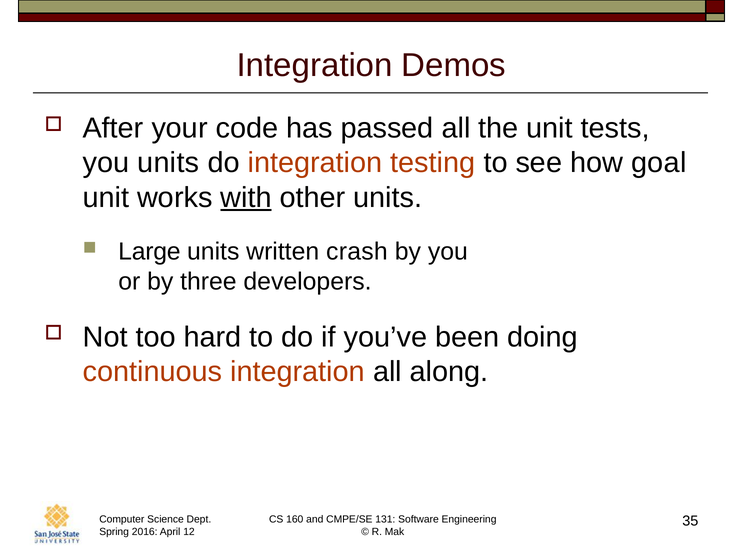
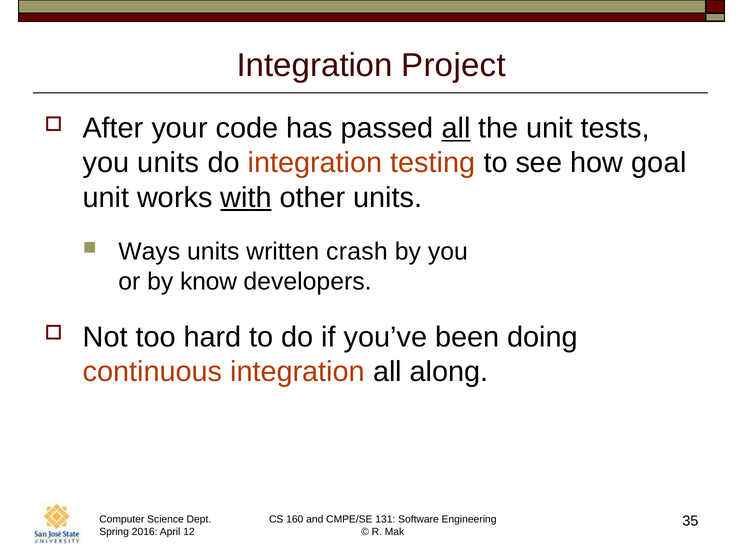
Demos: Demos -> Project
all at (456, 128) underline: none -> present
Large: Large -> Ways
three: three -> know
